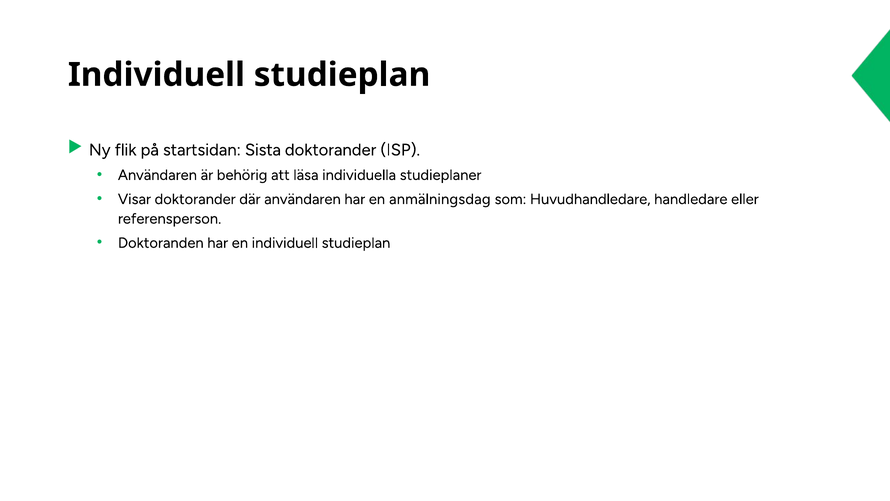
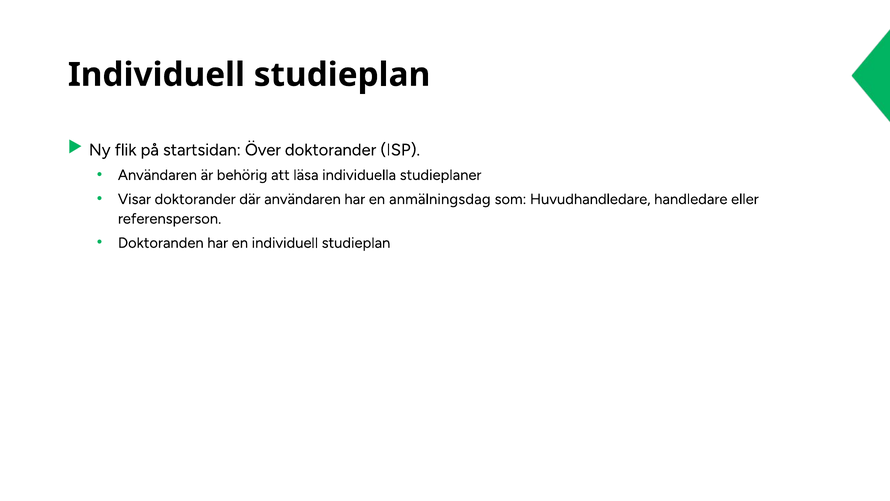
Sista: Sista -> Över
